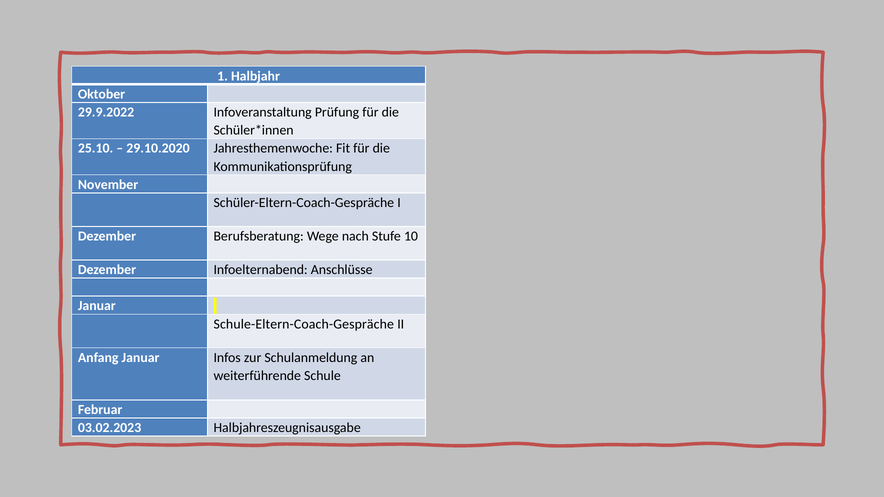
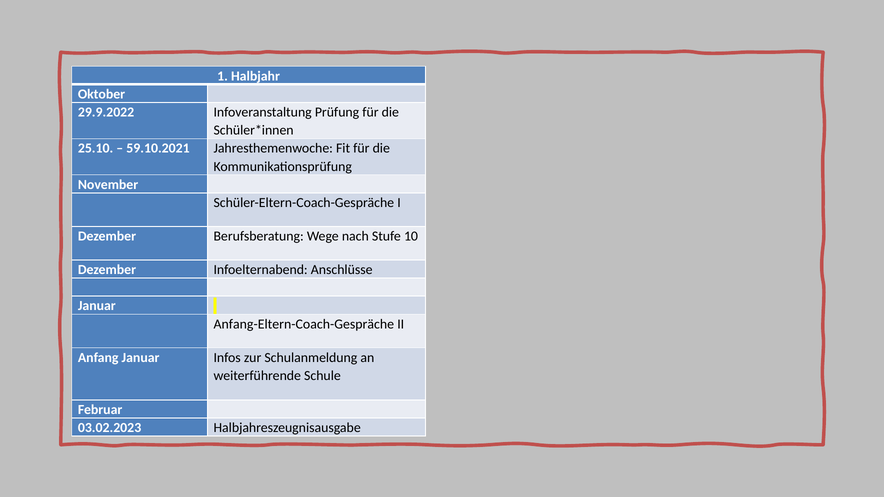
29.10.2020: 29.10.2020 -> 59.10.2021
Schule-Eltern-Coach-Gespräche: Schule-Eltern-Coach-Gespräche -> Anfang-Eltern-Coach-Gespräche
